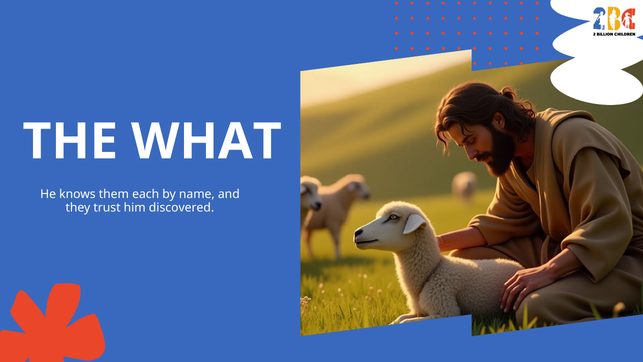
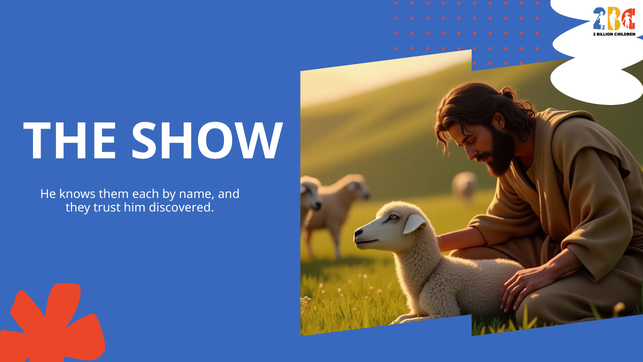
WHAT: WHAT -> SHOW
